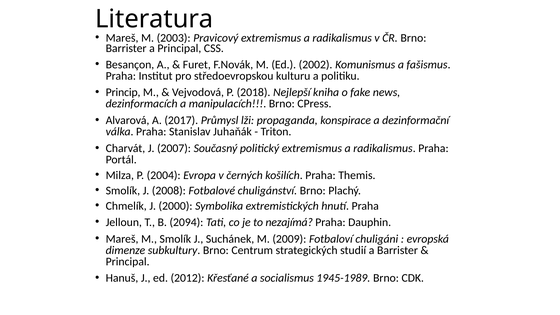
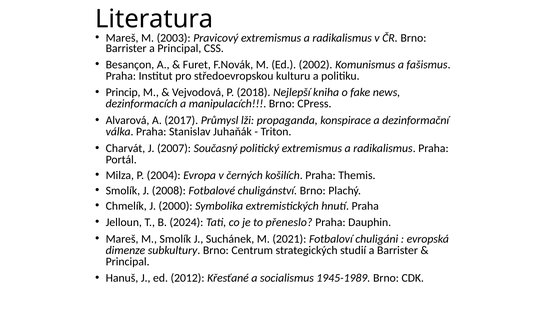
2094: 2094 -> 2024
nezajímá: nezajímá -> přeneslo
2009: 2009 -> 2021
